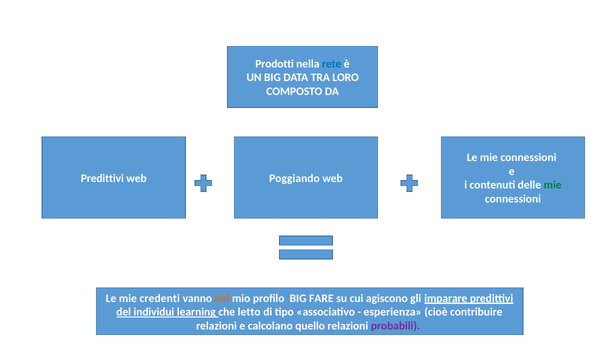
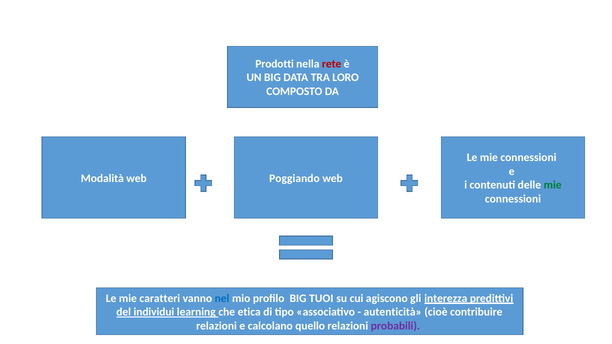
rete colour: blue -> red
Predittivi at (102, 178): Predittivi -> Modalità
credenti: credenti -> caratteri
nel colour: orange -> blue
FARE: FARE -> TUOI
imparare: imparare -> interezza
letto: letto -> etica
esperienza: esperienza -> autenticità
